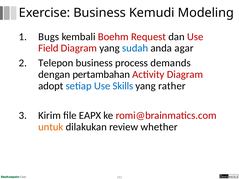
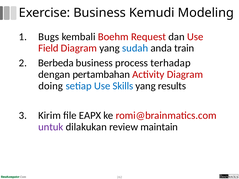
agar: agar -> train
Telepon: Telepon -> Berbeda
demands: demands -> terhadap
adopt: adopt -> doing
rather: rather -> results
untuk colour: orange -> purple
whether: whether -> maintain
